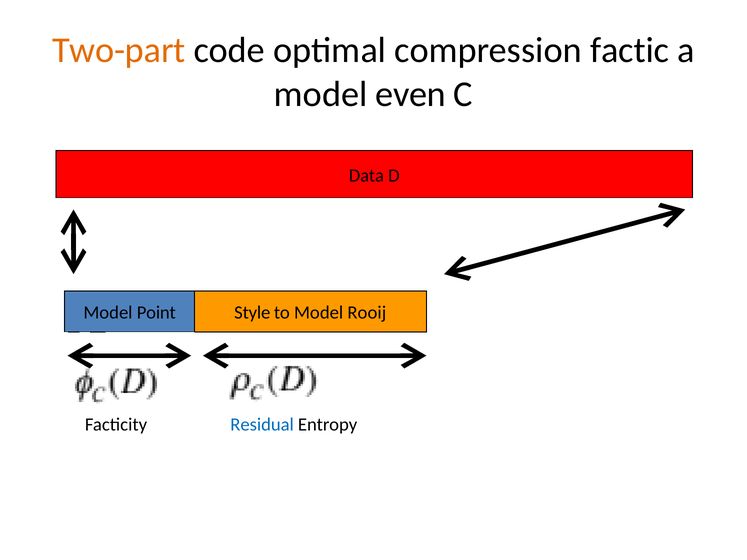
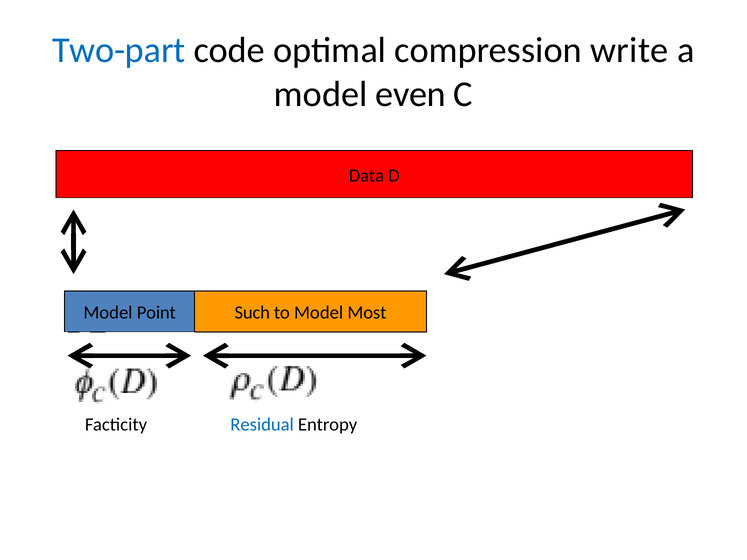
Two-part colour: orange -> blue
factic: factic -> write
Style: Style -> Such
Rooij: Rooij -> Most
